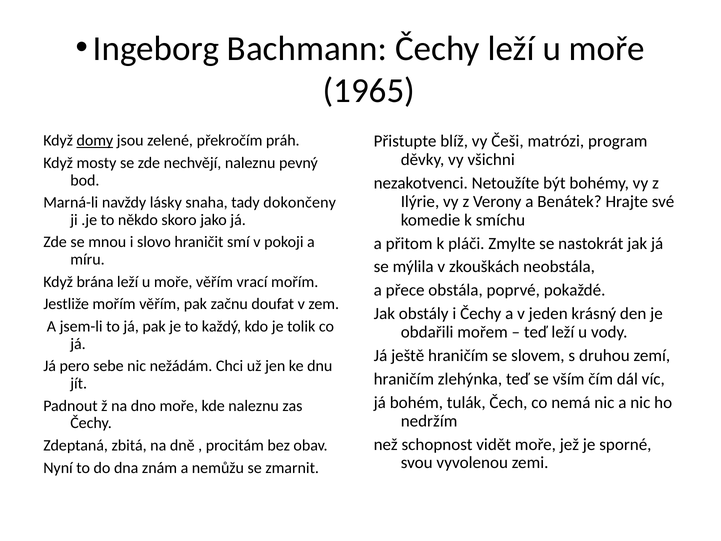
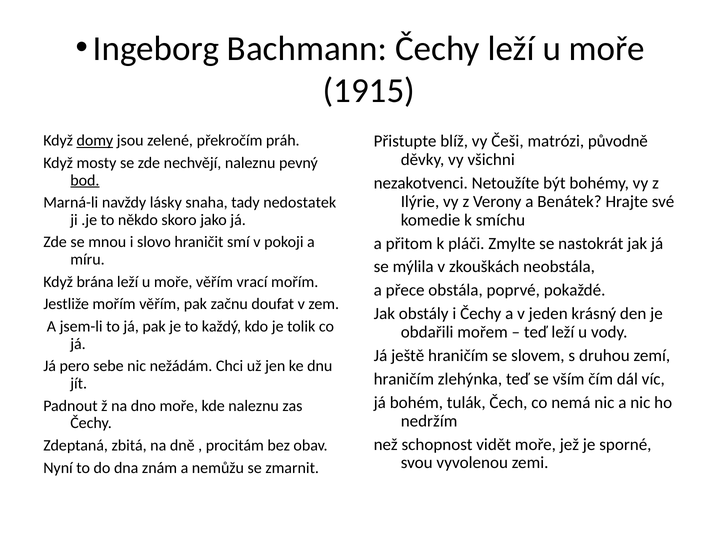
1965: 1965 -> 1915
program: program -> původně
bod underline: none -> present
dokončeny: dokončeny -> nedostatek
